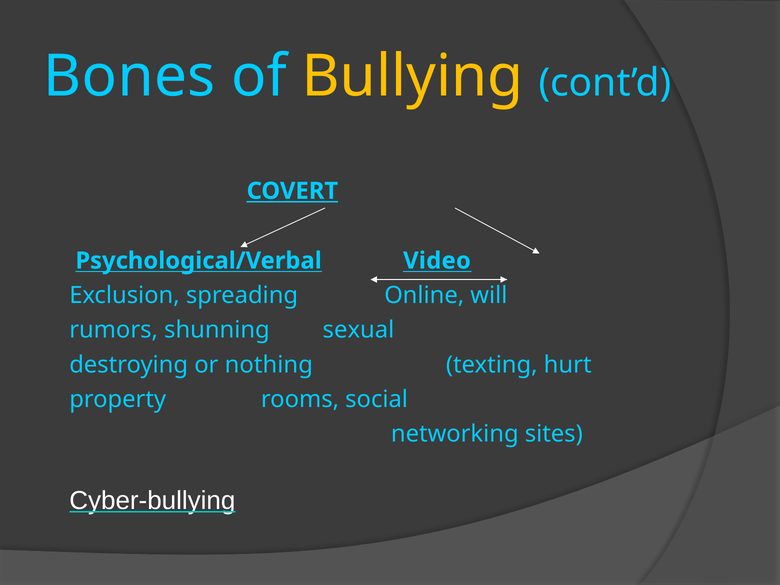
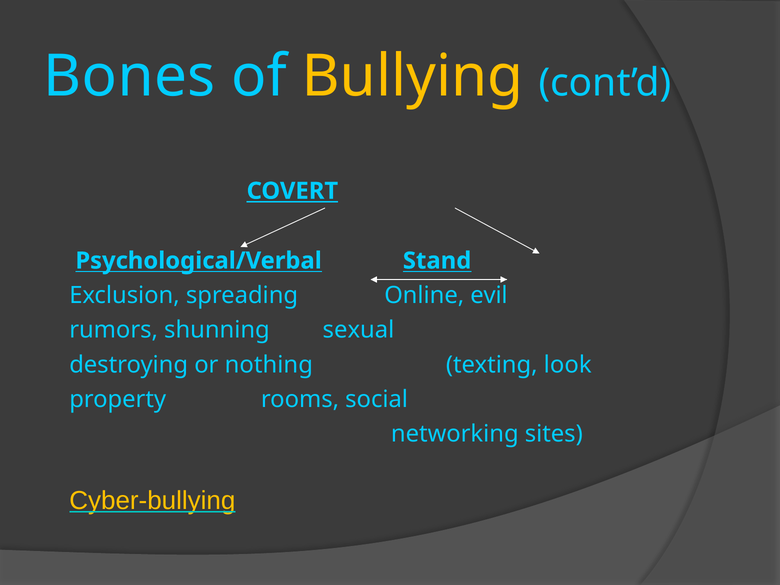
Video: Video -> Stand
will: will -> evil
hurt: hurt -> look
Cyber-bullying colour: white -> yellow
